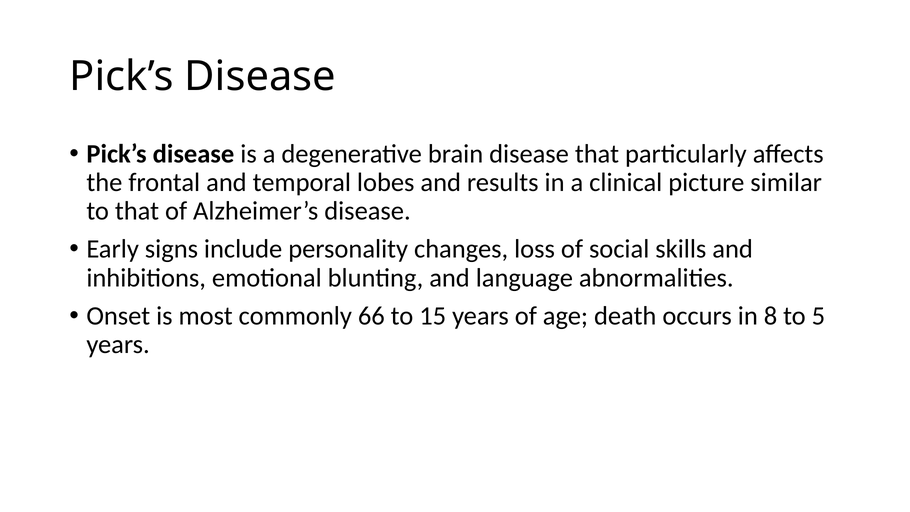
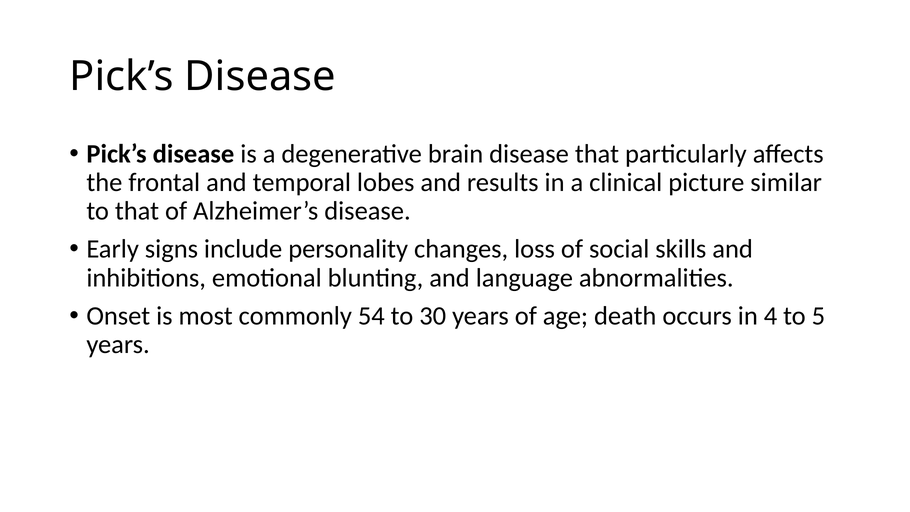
66: 66 -> 54
15: 15 -> 30
8: 8 -> 4
